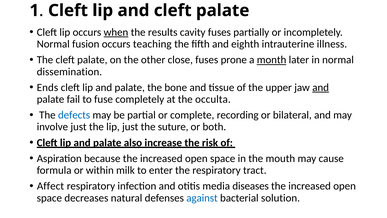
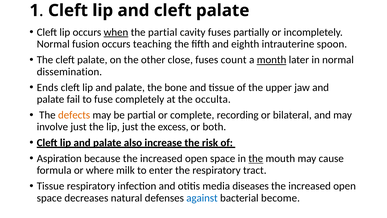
the results: results -> partial
illness: illness -> spoon
prone: prone -> count
and at (321, 87) underline: present -> none
defects colour: blue -> orange
suture: suture -> excess
the at (256, 158) underline: none -> present
within: within -> where
Affect at (51, 186): Affect -> Tissue
solution: solution -> become
